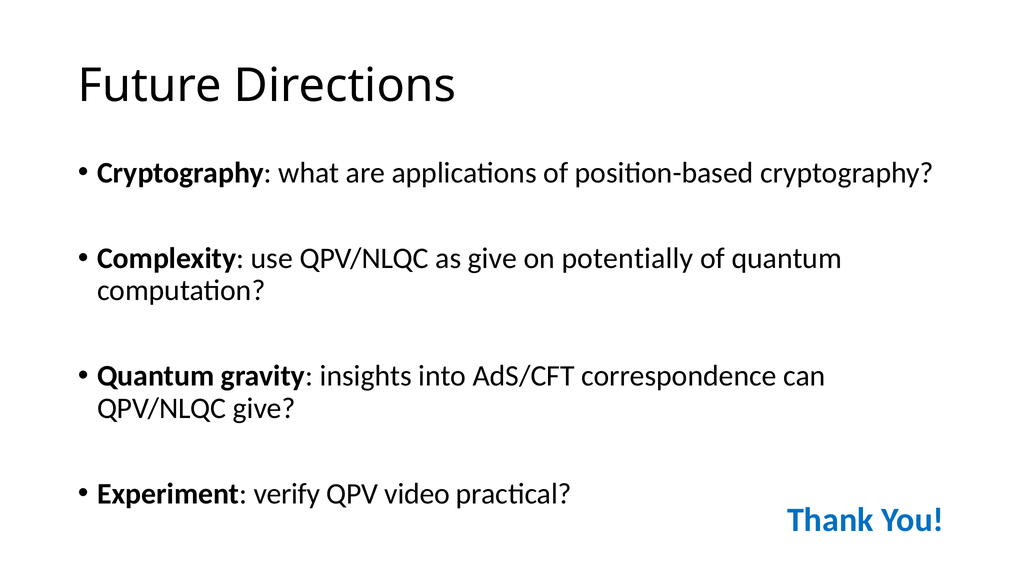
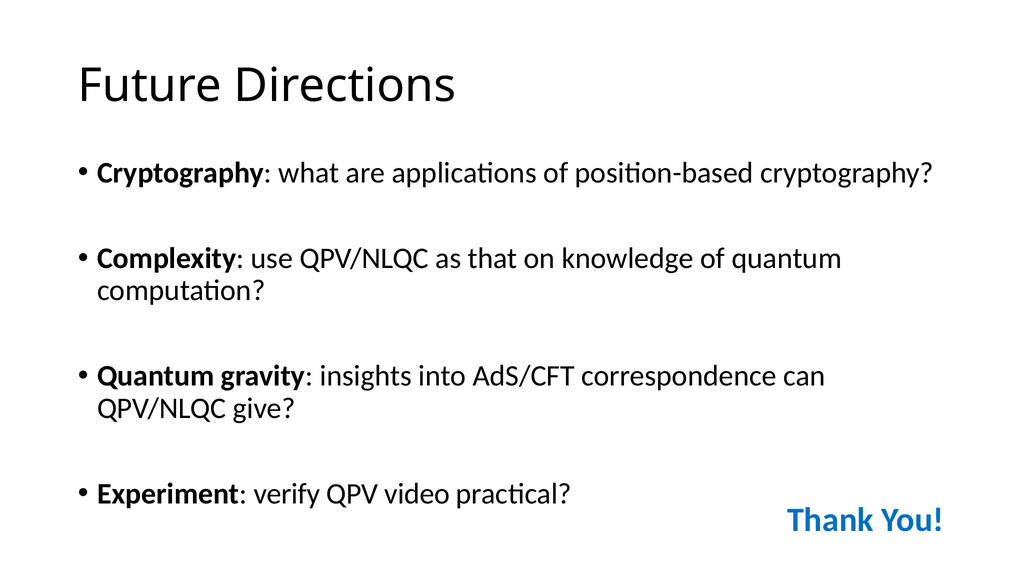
as give: give -> that
potentially: potentially -> knowledge
